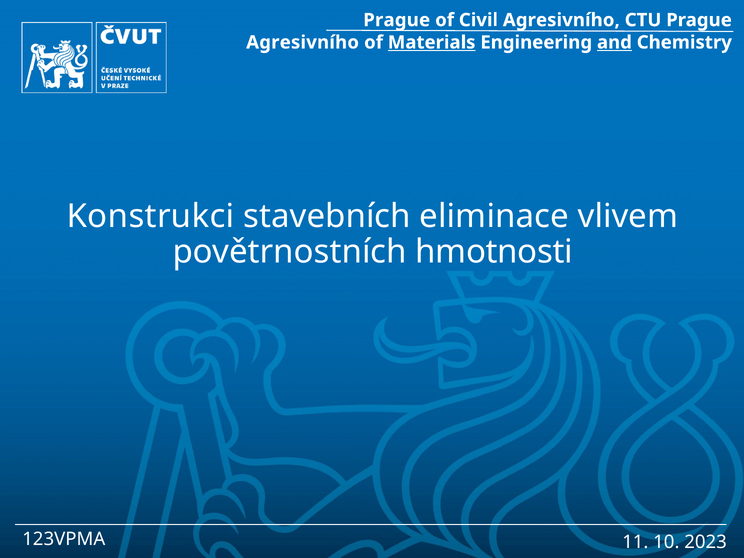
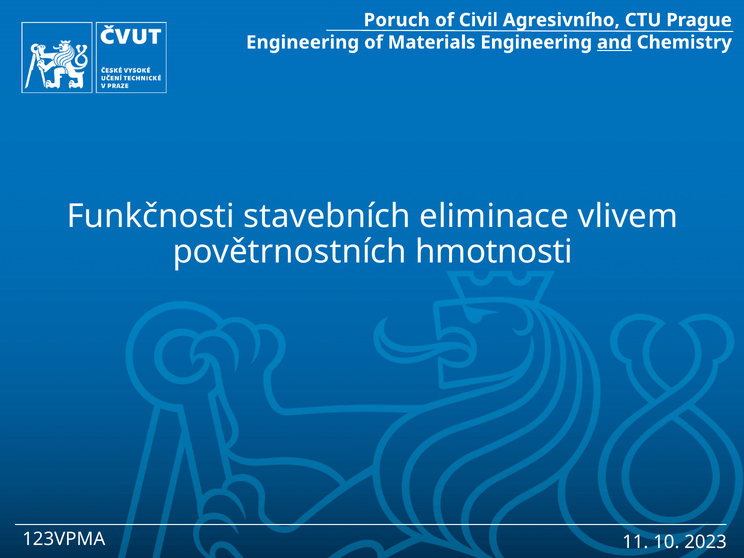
Prague at (397, 20): Prague -> Poruch
Agresivního at (303, 42): Agresivního -> Engineering
Materials underline: present -> none
Konstrukci: Konstrukci -> Funkčnosti
